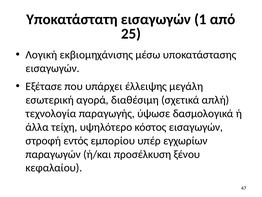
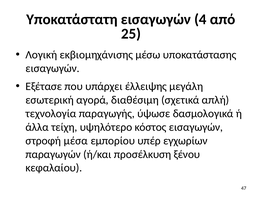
1: 1 -> 4
εντός: εντός -> μέσα
